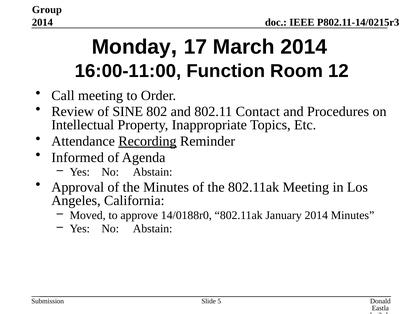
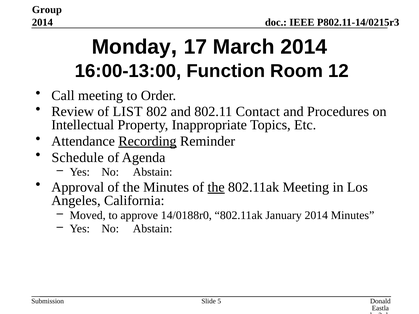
16:00-11:00: 16:00-11:00 -> 16:00-13:00
SINE: SINE -> LIST
Informed: Informed -> Schedule
the at (216, 187) underline: none -> present
